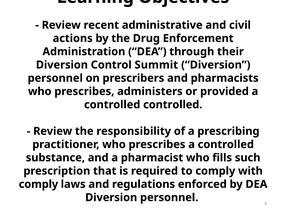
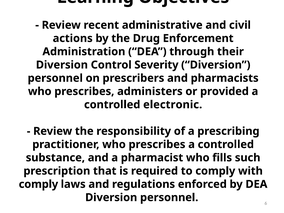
Summit: Summit -> Severity
controlled controlled: controlled -> electronic
